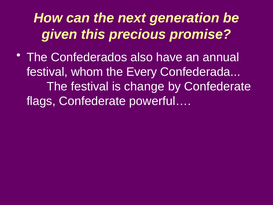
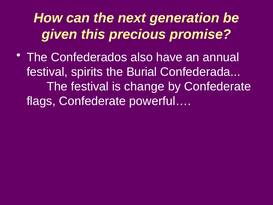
whom: whom -> spirits
Every: Every -> Burial
